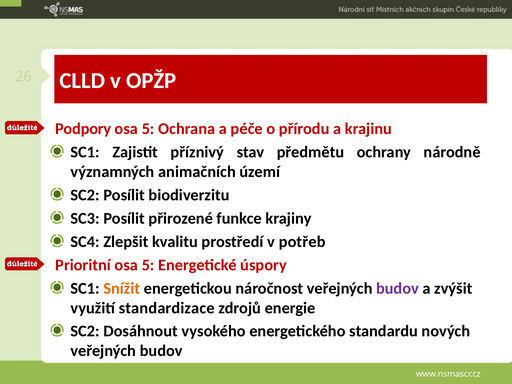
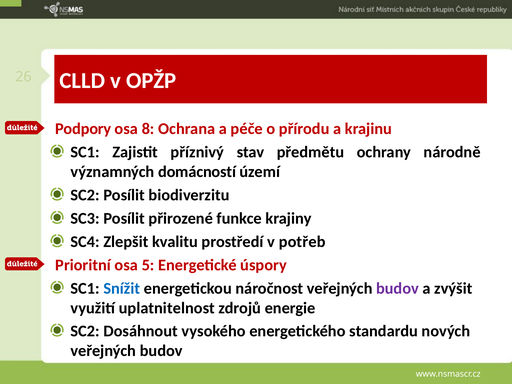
5 at (148, 129): 5 -> 8
animačních: animačních -> domácností
Snížit colour: orange -> blue
standardizace: standardizace -> uplatnitelnost
